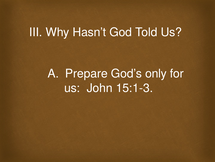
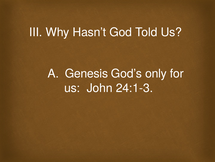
Prepare: Prepare -> Genesis
15:1-3: 15:1-3 -> 24:1-3
